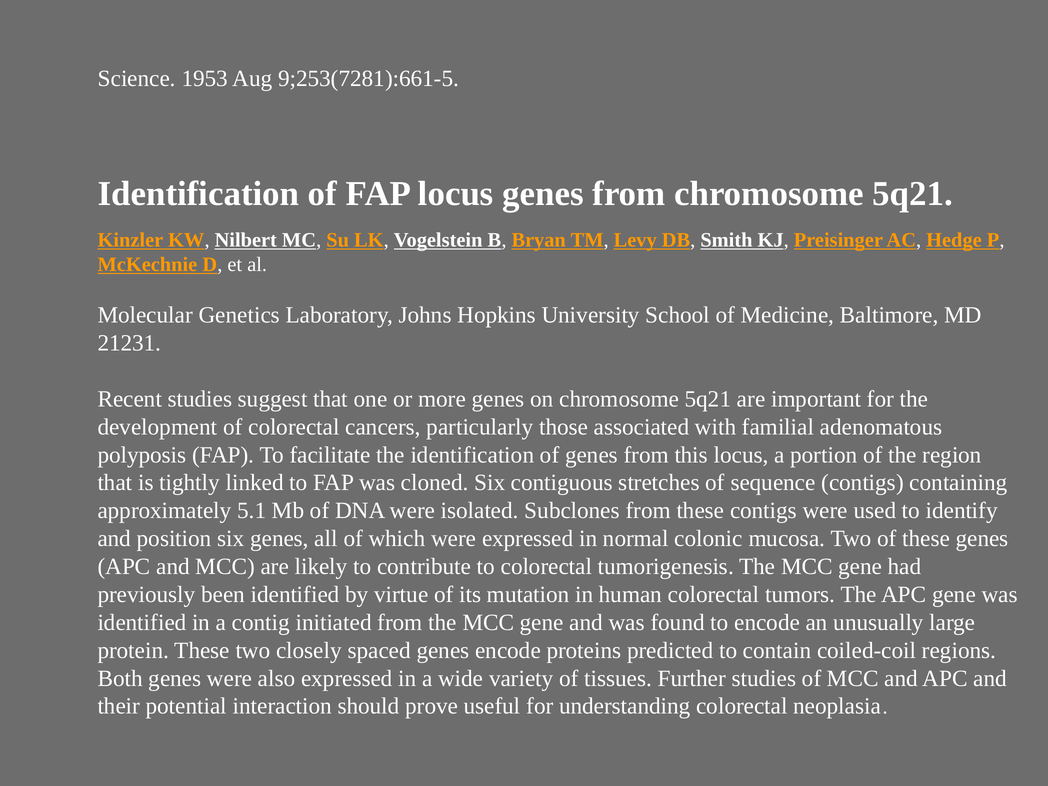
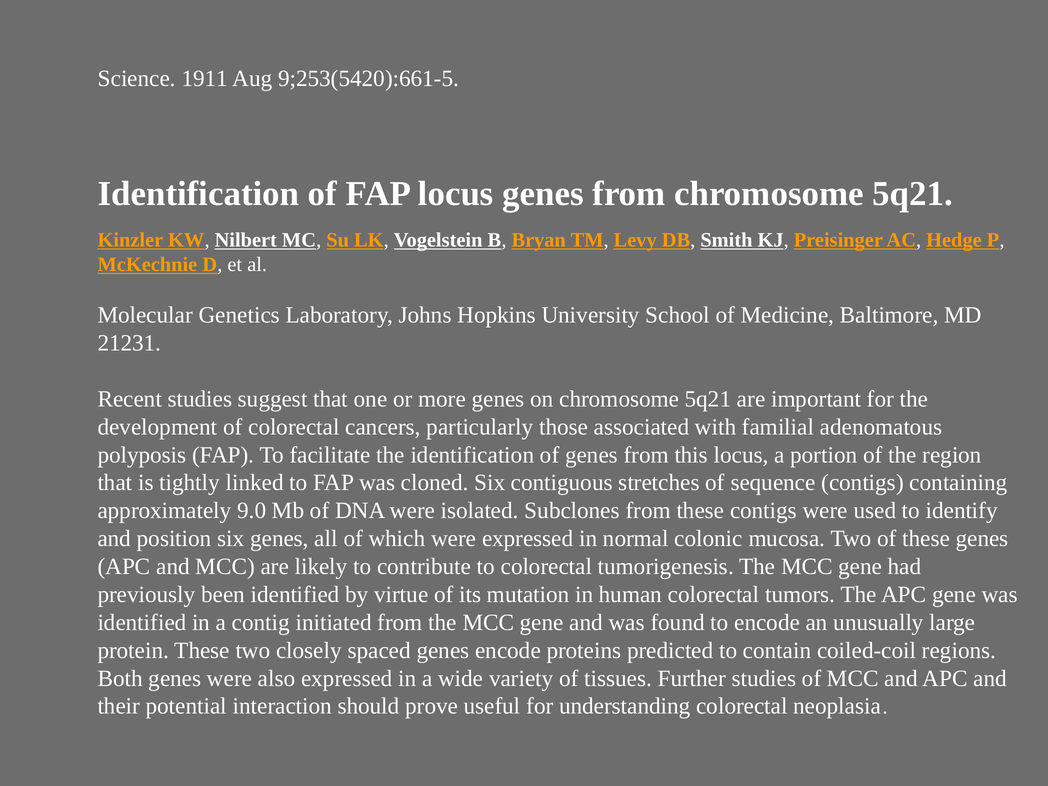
1953: 1953 -> 1911
9;253(7281):661-5: 9;253(7281):661-5 -> 9;253(5420):661-5
5.1: 5.1 -> 9.0
